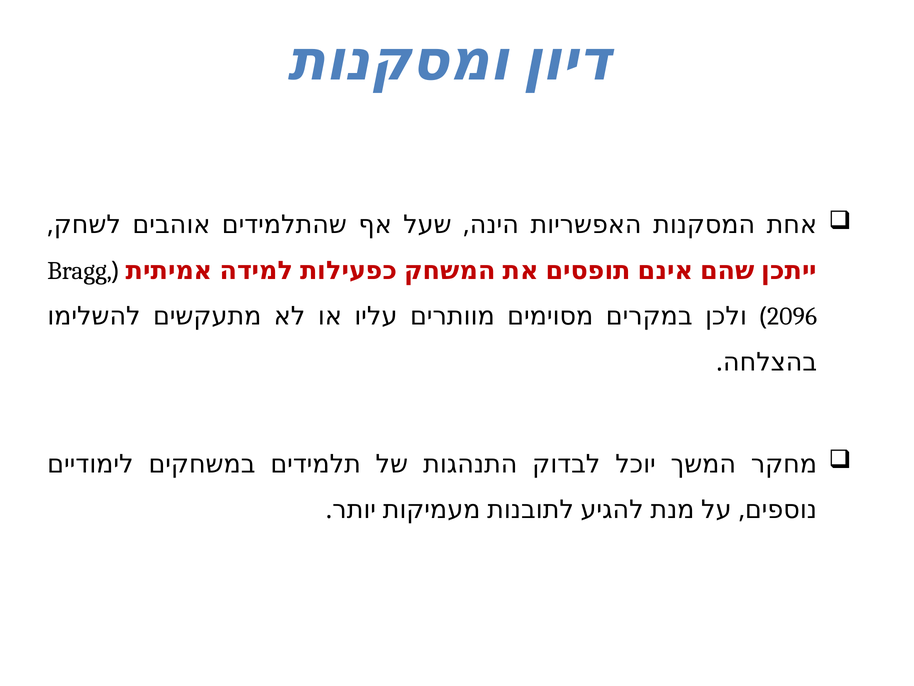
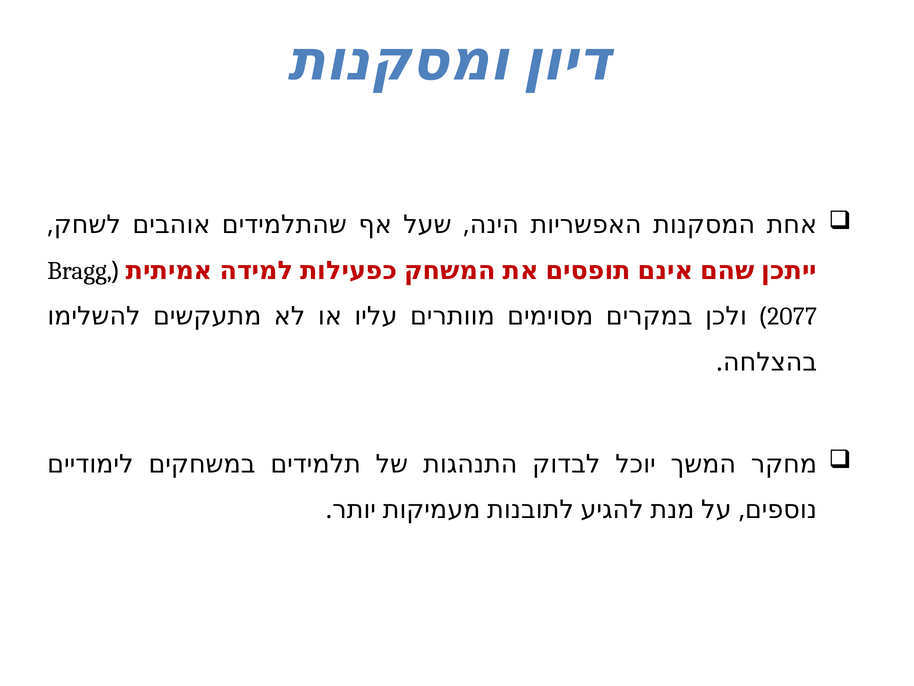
2096: 2096 -> 2077
